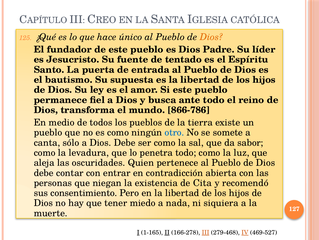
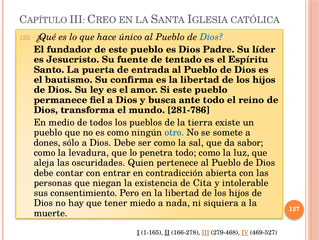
Dios at (211, 37) colour: orange -> blue
supuesta: supuesta -> confirma
866-786: 866-786 -> 281-786
canta: canta -> dones
recomendó: recomendó -> intolerable
